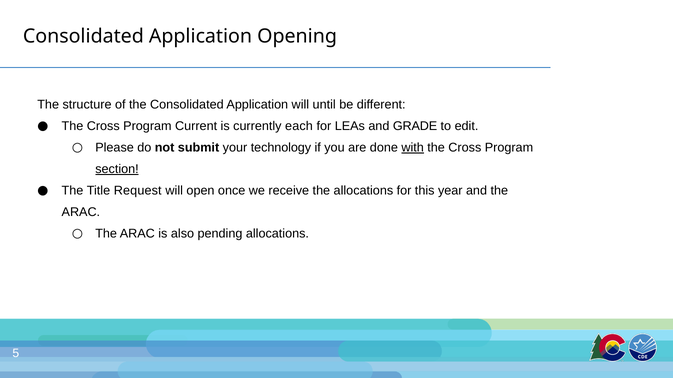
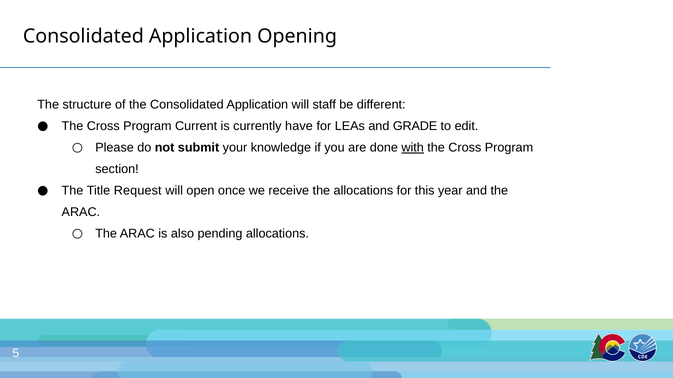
until: until -> staff
each: each -> have
technology: technology -> knowledge
section underline: present -> none
